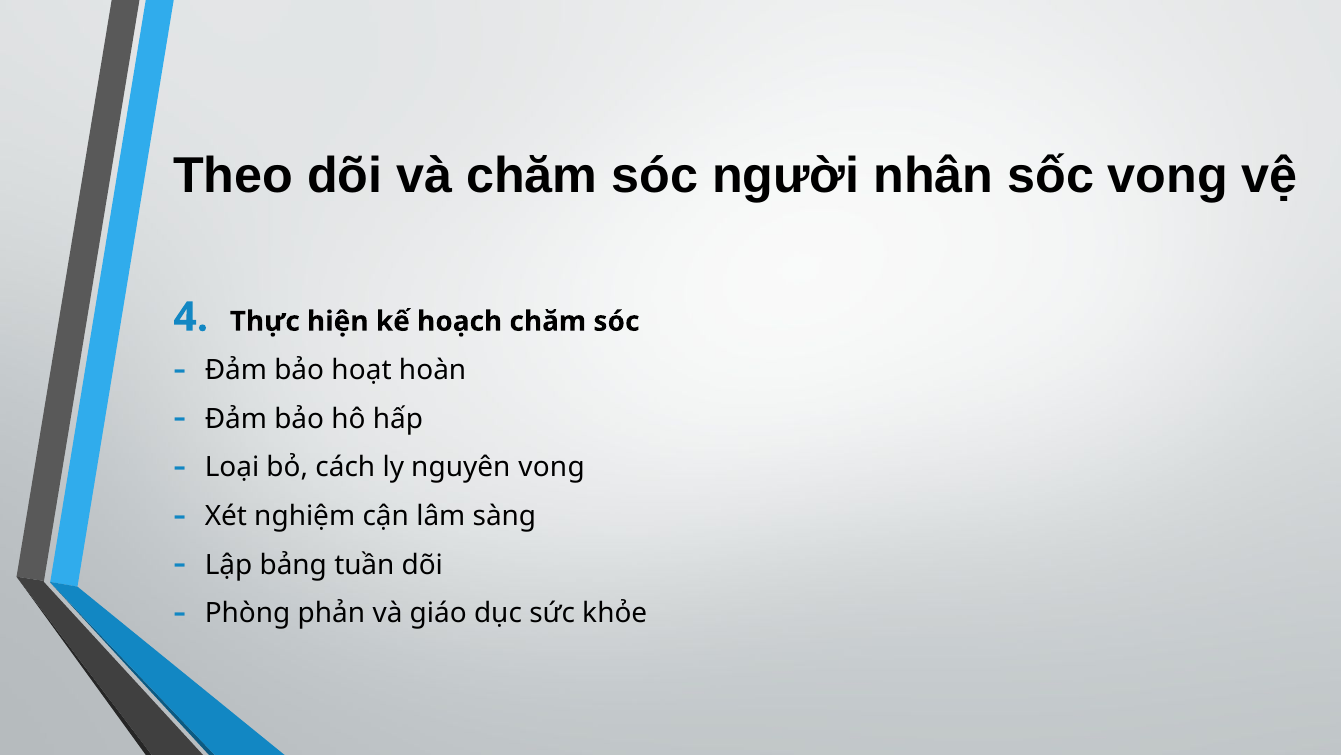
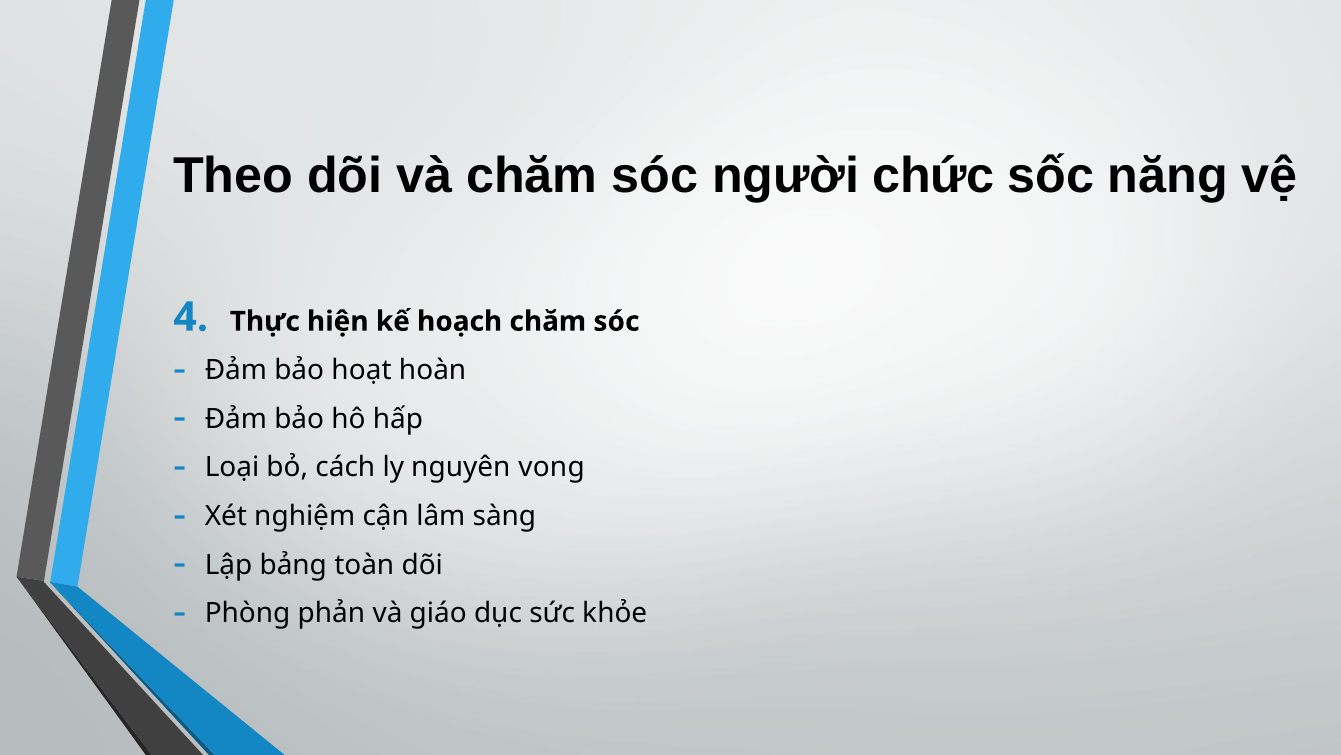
nhân: nhân -> chức
sốc vong: vong -> năng
tuần: tuần -> toàn
